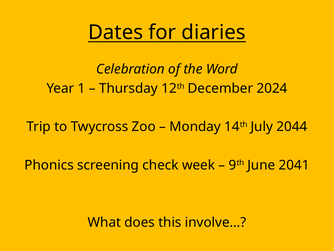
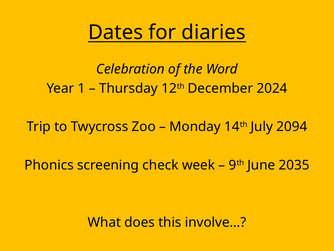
2044: 2044 -> 2094
2041: 2041 -> 2035
